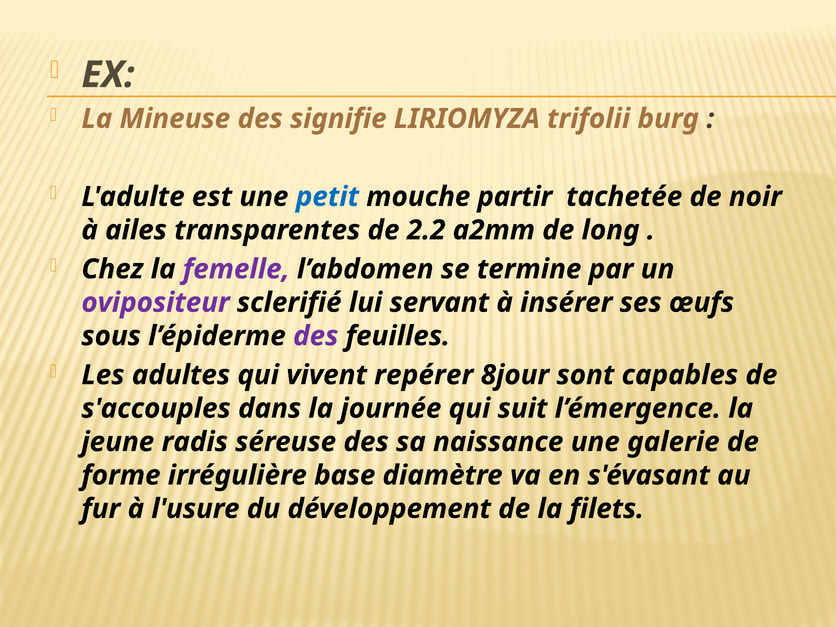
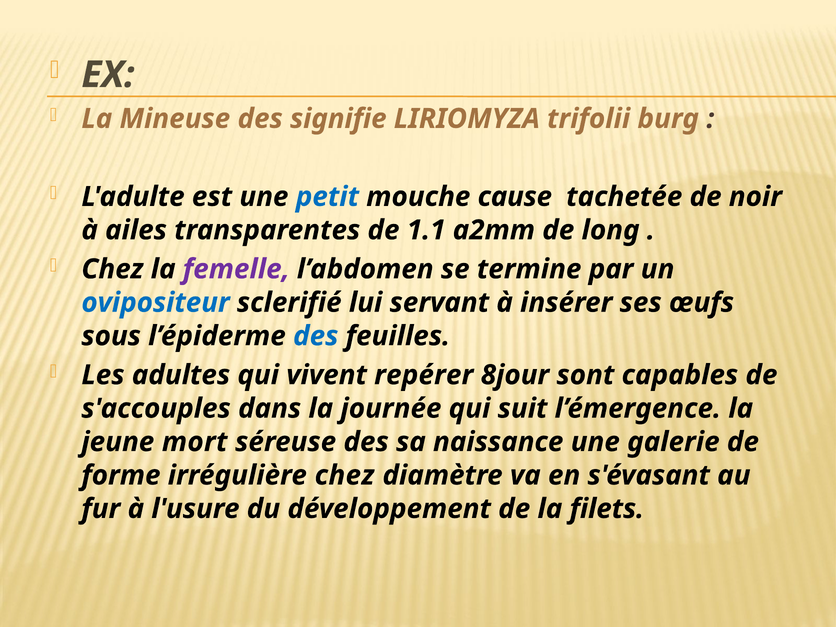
partir: partir -> cause
2.2: 2.2 -> 1.1
ovipositeur colour: purple -> blue
des at (316, 336) colour: purple -> blue
radis: radis -> mort
irrégulière base: base -> chez
